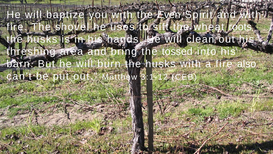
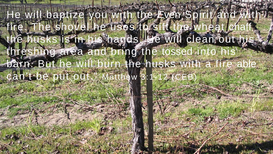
roots: roots -> chaff
also: also -> able
